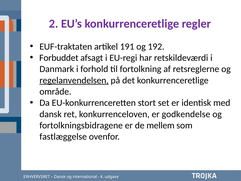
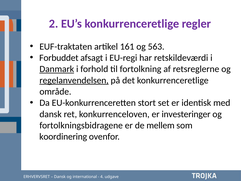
191: 191 -> 161
192: 192 -> 563
Danmark underline: none -> present
godkendelse: godkendelse -> investeringer
fastlæggelse: fastlæggelse -> koordinering
